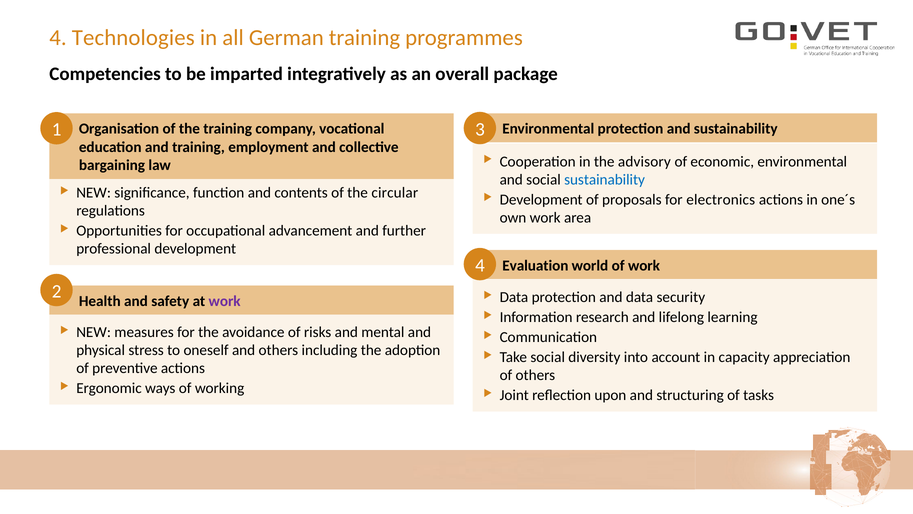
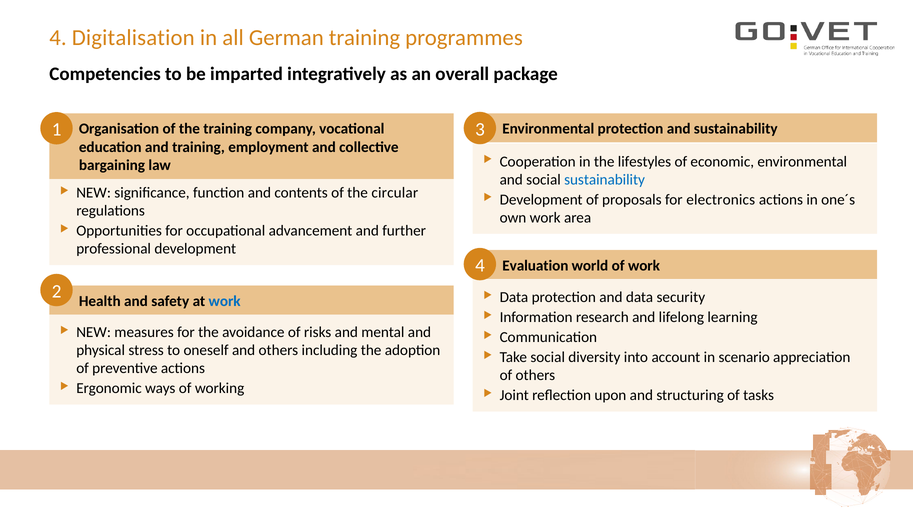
Technologies: Technologies -> Digitalisation
advisory: advisory -> lifestyles
work at (225, 301) colour: purple -> blue
capacity: capacity -> scenario
